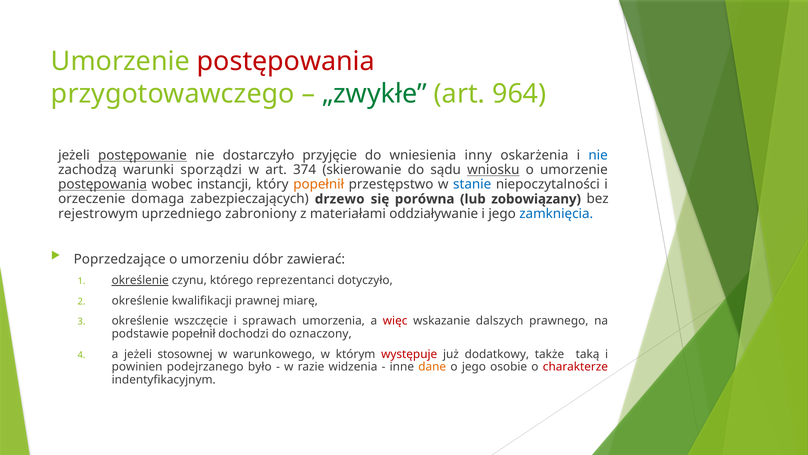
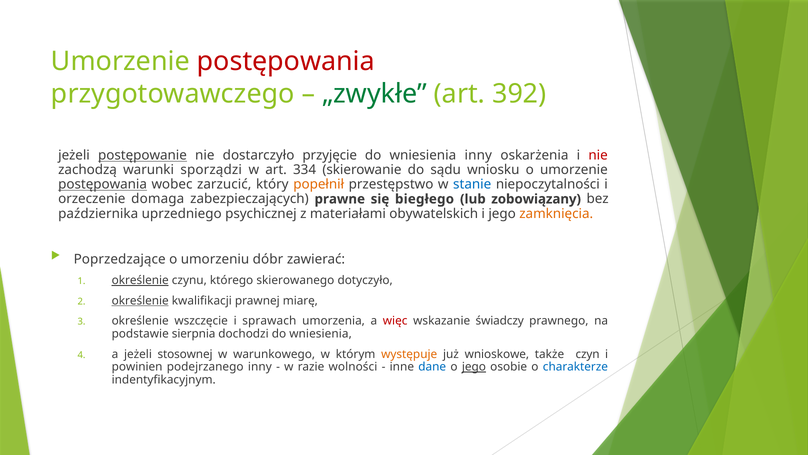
964: 964 -> 392
nie at (598, 155) colour: blue -> red
374: 374 -> 334
wniosku underline: present -> none
instancji: instancji -> zarzucić
drzewo: drzewo -> prawne
porówna: porówna -> biegłego
rejestrowym: rejestrowym -> października
zabroniony: zabroniony -> psychicznej
oddziaływanie: oddziaływanie -> obywatelskich
zamknięcia colour: blue -> orange
reprezentanci: reprezentanci -> skierowanego
określenie at (140, 300) underline: none -> present
dalszych: dalszych -> świadczy
podstawie popełnił: popełnił -> sierpnia
dochodzi do oznaczony: oznaczony -> wniesienia
występuje colour: red -> orange
dodatkowy: dodatkowy -> wnioskowe
taką: taką -> czyn
podejrzanego było: było -> inny
widzenia: widzenia -> wolności
dane colour: orange -> blue
jego at (474, 367) underline: none -> present
charakterze colour: red -> blue
